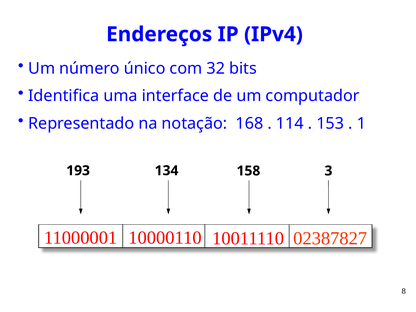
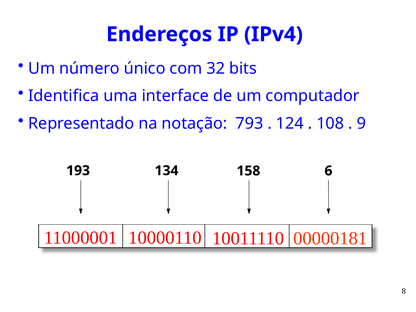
168: 168 -> 793
114: 114 -> 124
153: 153 -> 108
1: 1 -> 9
3: 3 -> 6
02387827: 02387827 -> 00000181
